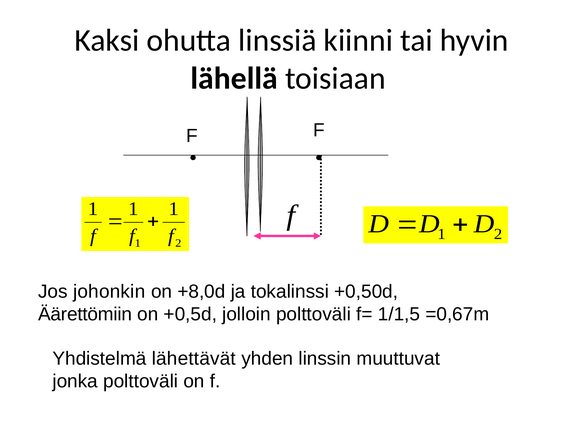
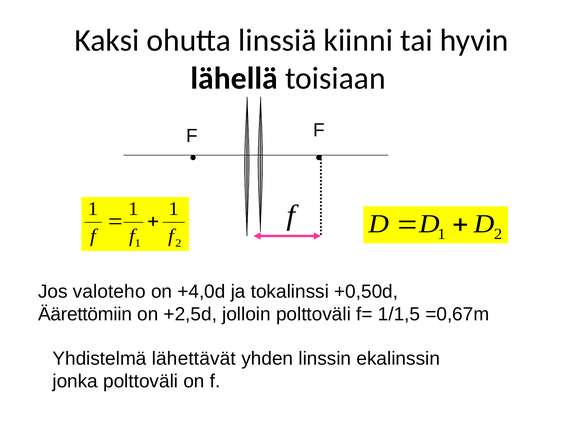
johonkin: johonkin -> valoteho
+8,0d: +8,0d -> +4,0d
+0,5d: +0,5d -> +2,5d
muuttuvat: muuttuvat -> ekalinssin
